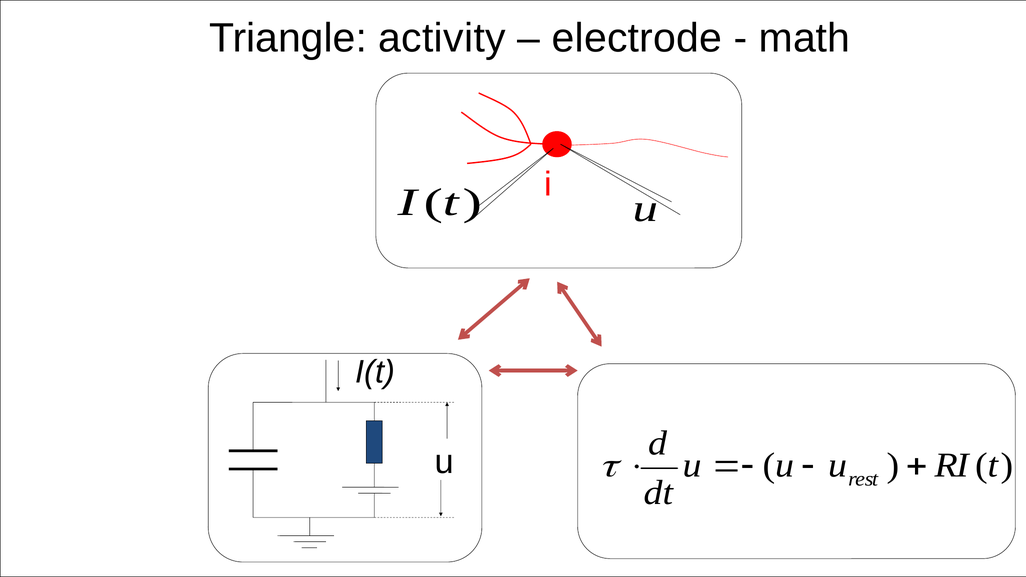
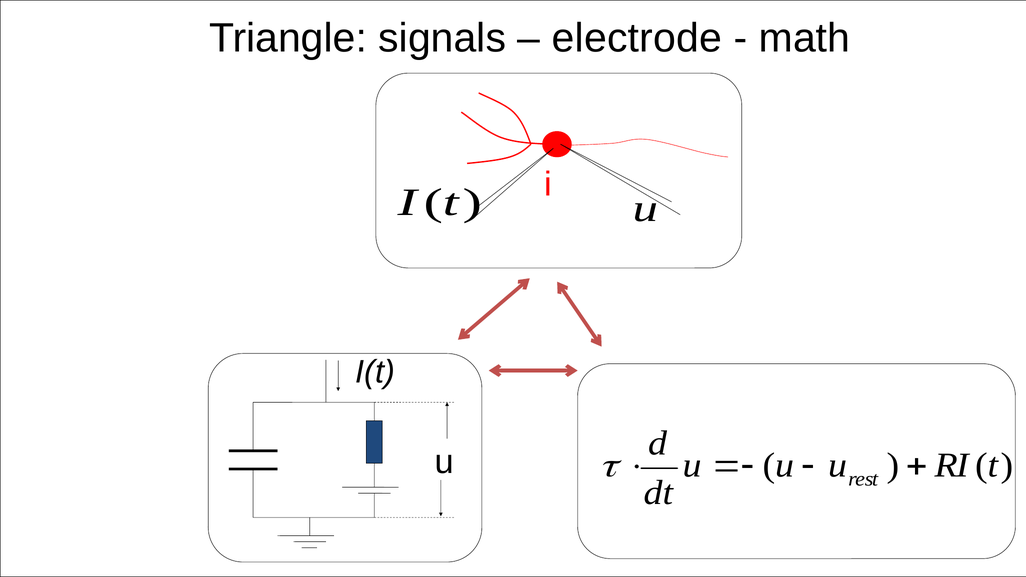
activity: activity -> signals
